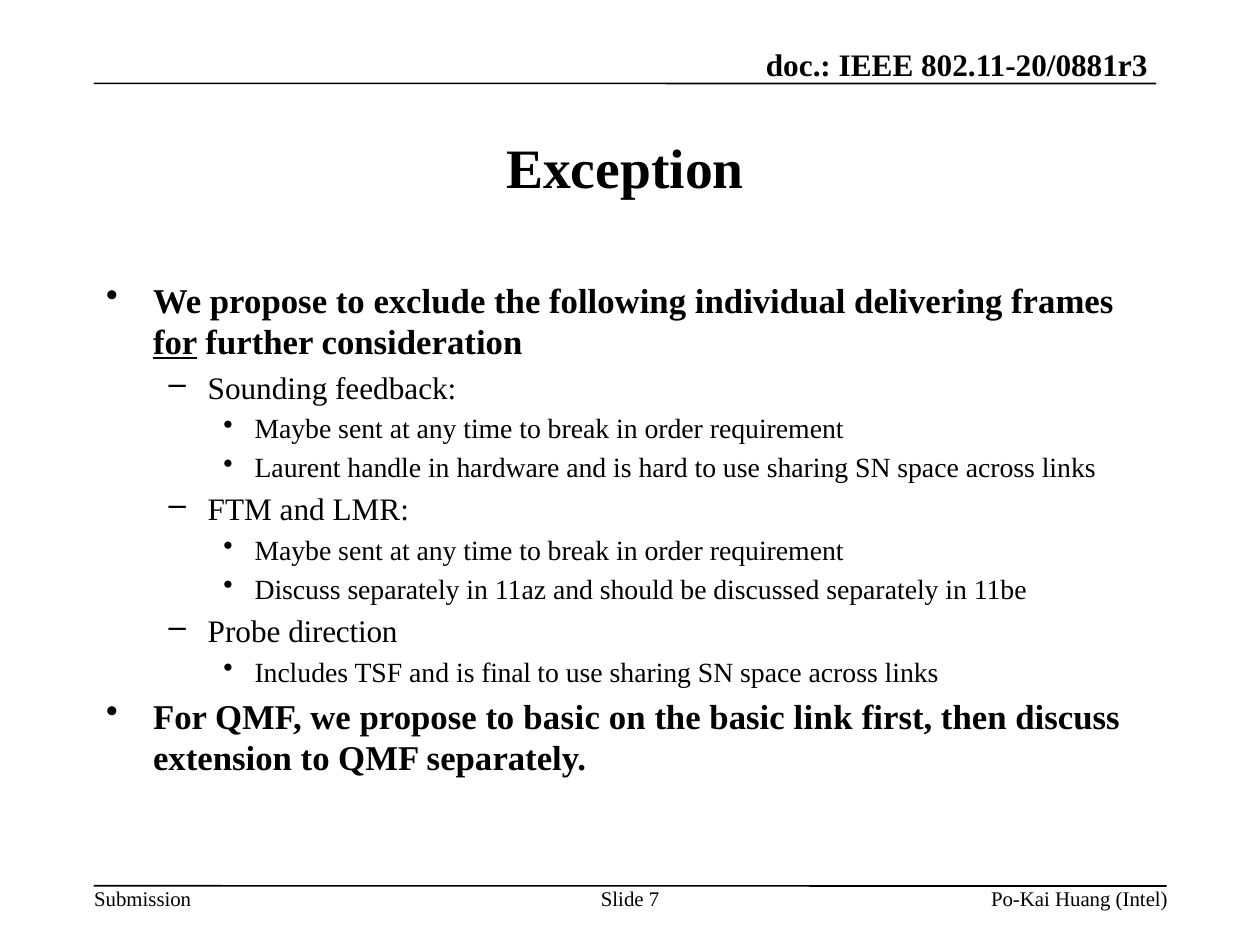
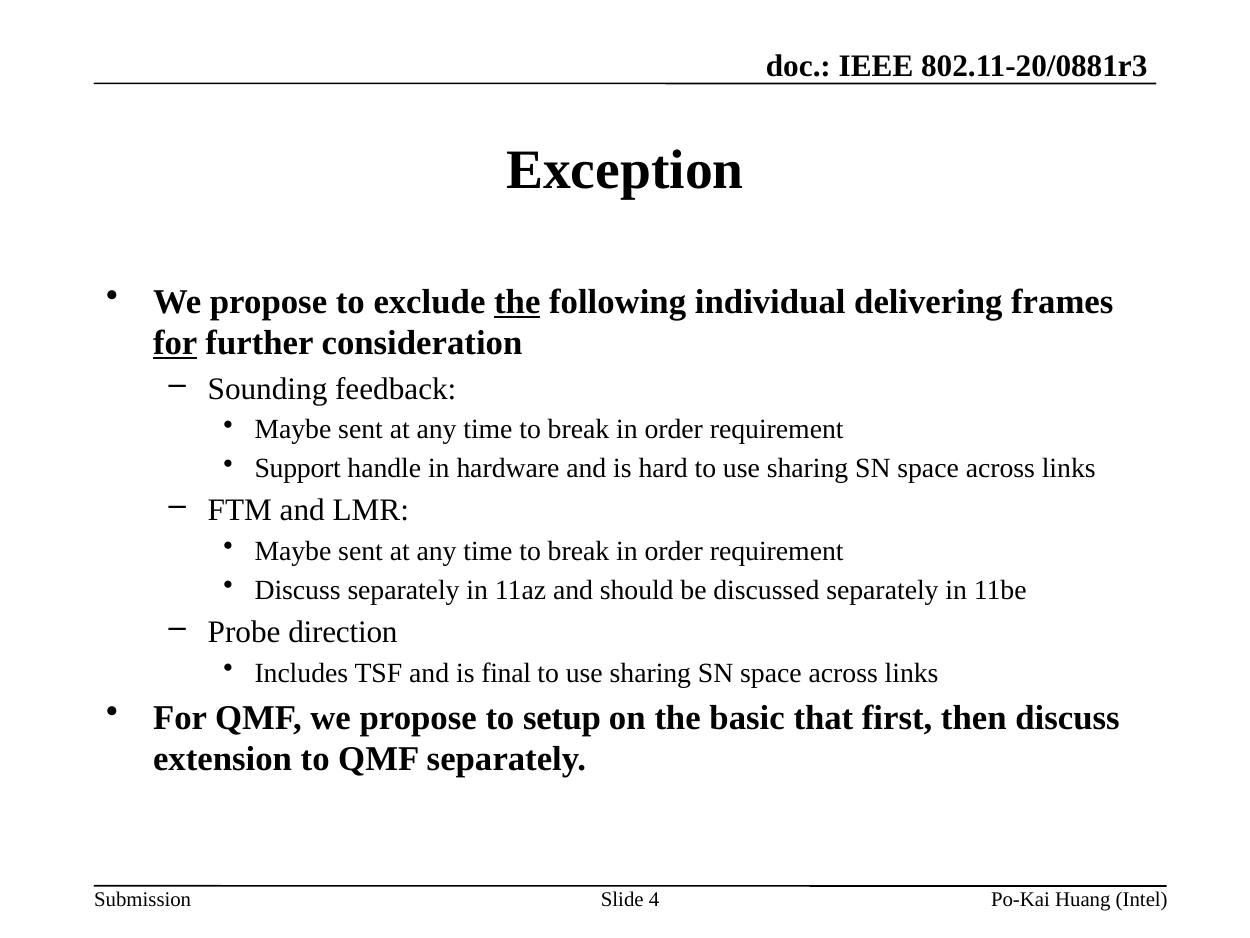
the at (517, 301) underline: none -> present
Laurent: Laurent -> Support
to basic: basic -> setup
link: link -> that
7: 7 -> 4
